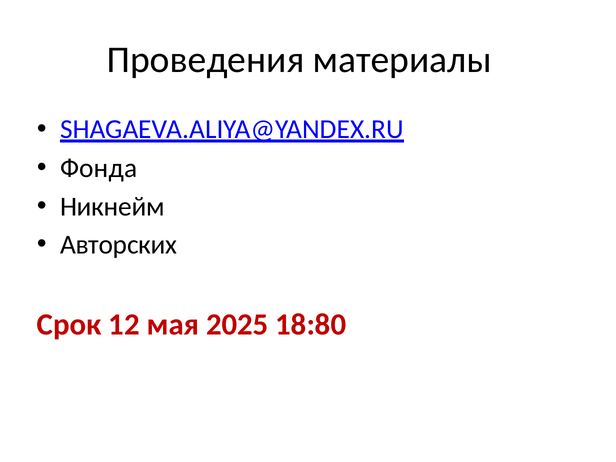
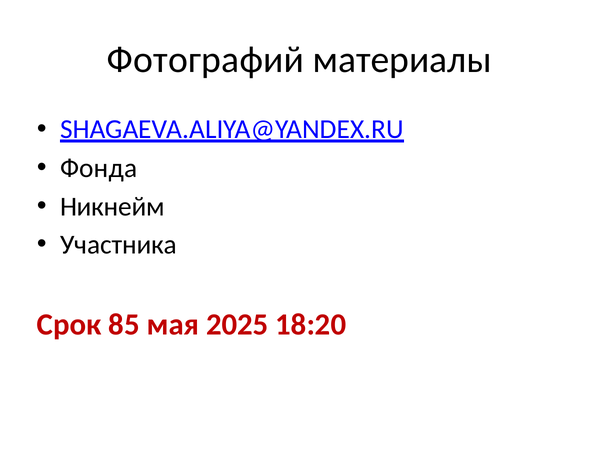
Проведения: Проведения -> Фотографий
Авторских: Авторских -> Участника
12: 12 -> 85
18:80: 18:80 -> 18:20
